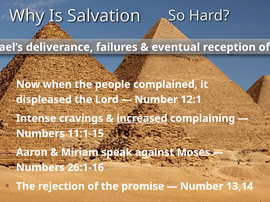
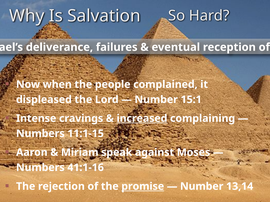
12:1: 12:1 -> 15:1
26:1-16: 26:1-16 -> 41:1-16
promise underline: none -> present
